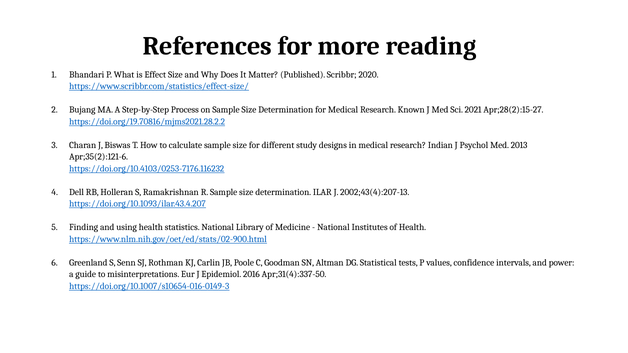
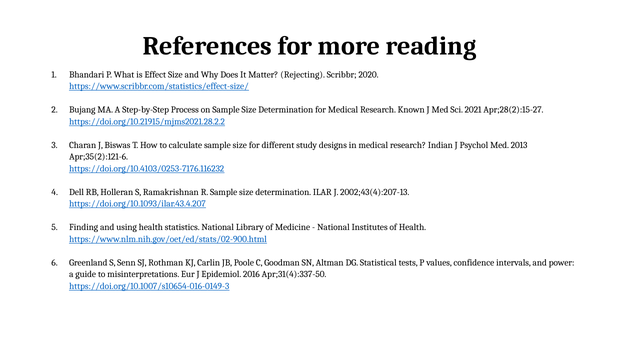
Published: Published -> Rejecting
https://doi.org/19.70816/mjms2021.28.2.2: https://doi.org/19.70816/mjms2021.28.2.2 -> https://doi.org/10.21915/mjms2021.28.2.2
